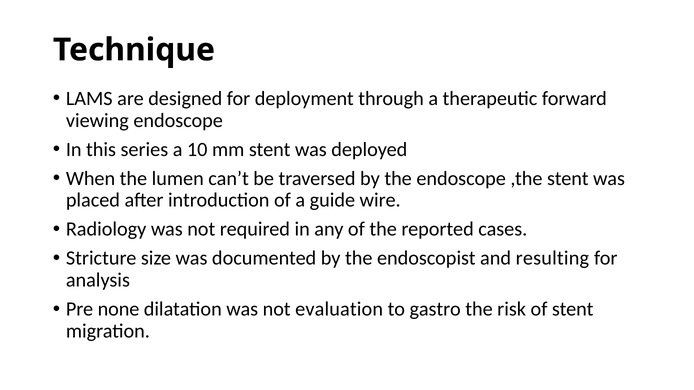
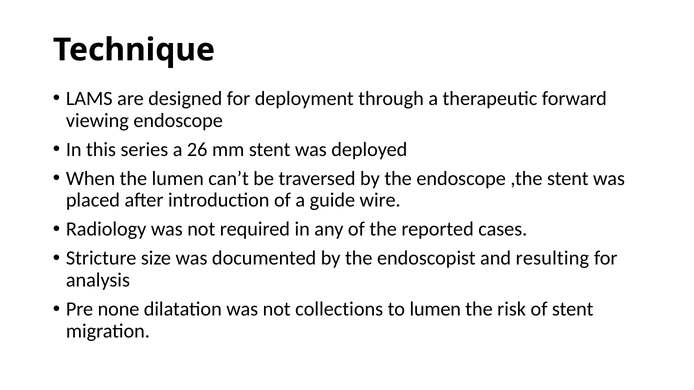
10: 10 -> 26
evaluation: evaluation -> collections
to gastro: gastro -> lumen
